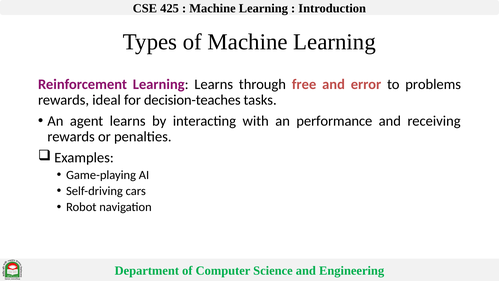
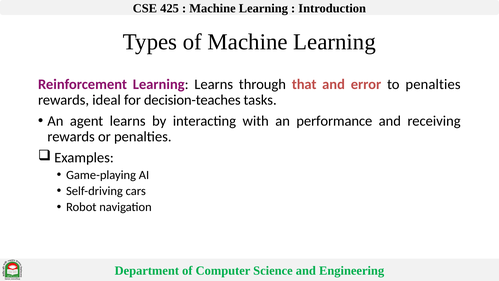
free: free -> that
to problems: problems -> penalties
